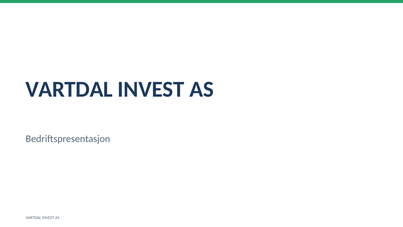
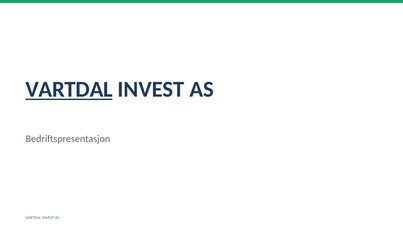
VARTDAL at (69, 89) underline: none -> present
